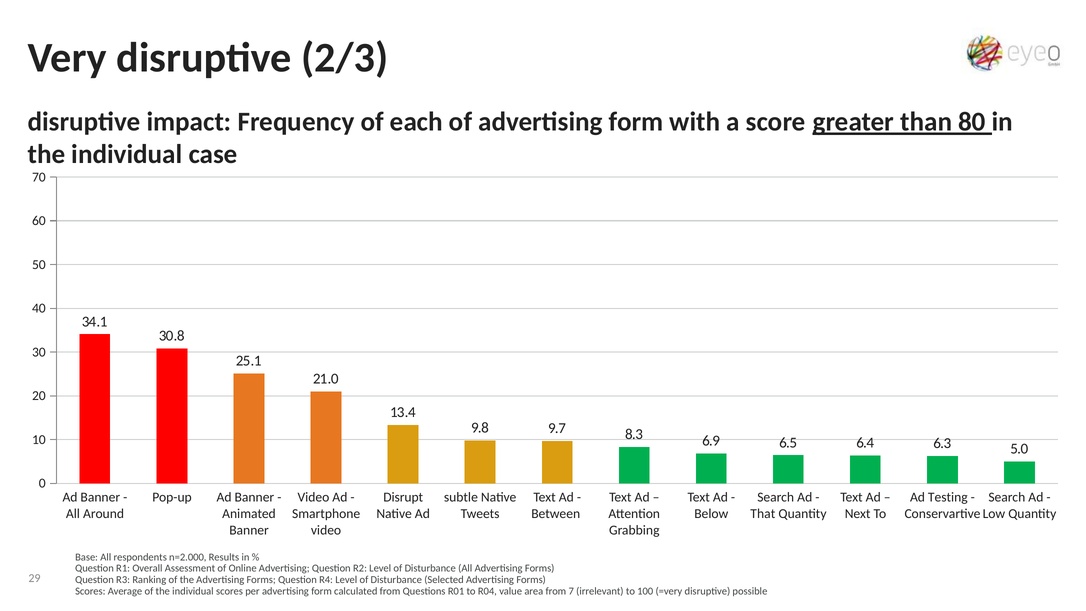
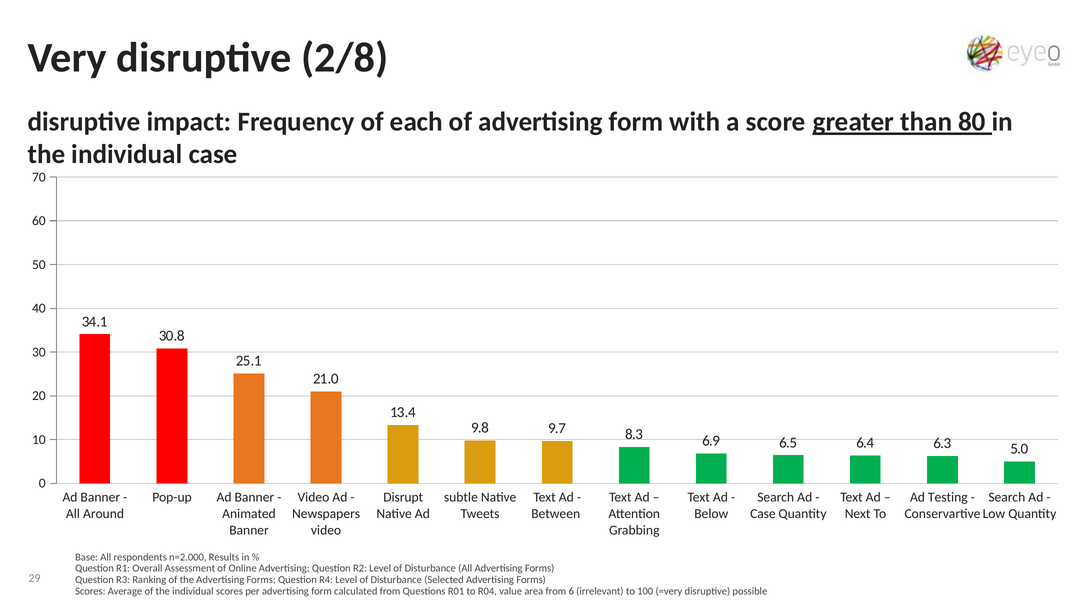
2/3: 2/3 -> 2/8
Smartphone: Smartphone -> Newspapers
That at (763, 513): That -> Case
7: 7 -> 6
